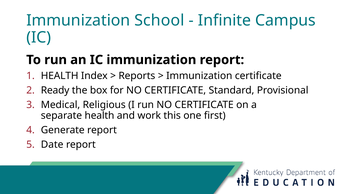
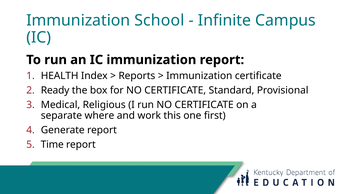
separate health: health -> where
Date: Date -> Time
